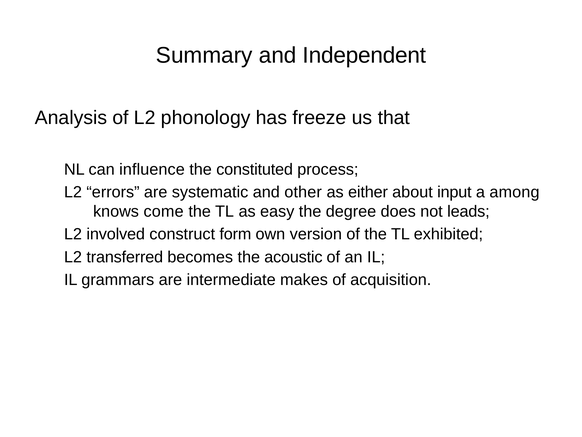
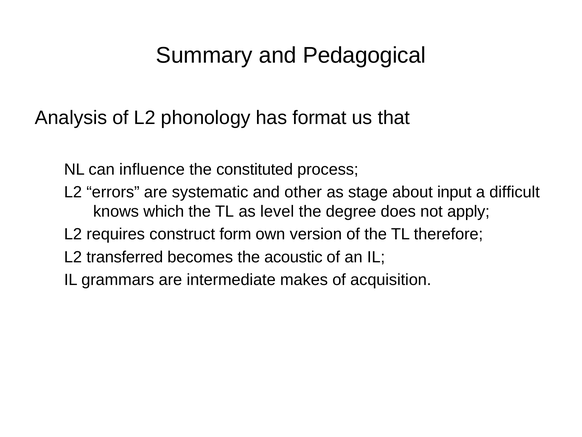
Independent: Independent -> Pedagogical
freeze: freeze -> format
either: either -> stage
among: among -> difficult
come: come -> which
easy: easy -> level
leads: leads -> apply
involved: involved -> requires
exhibited: exhibited -> therefore
